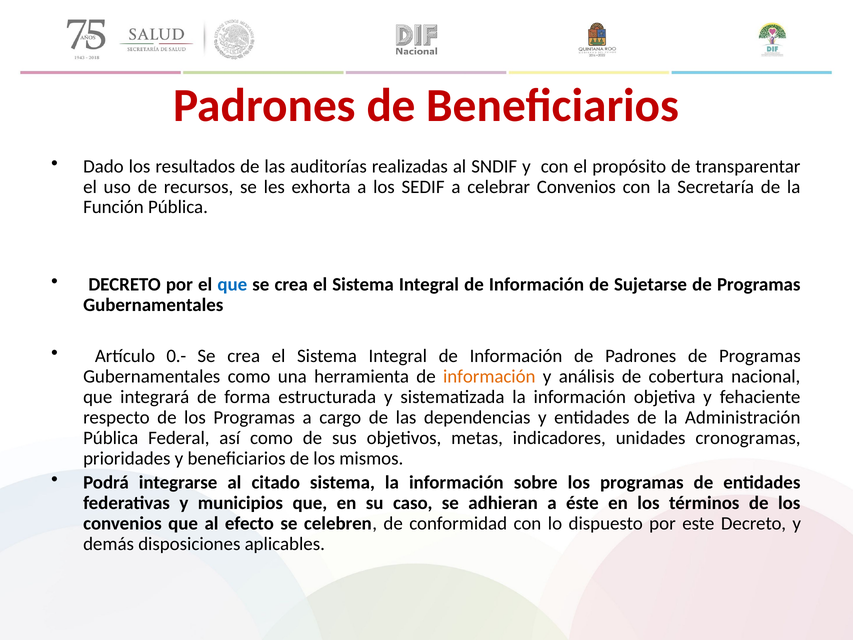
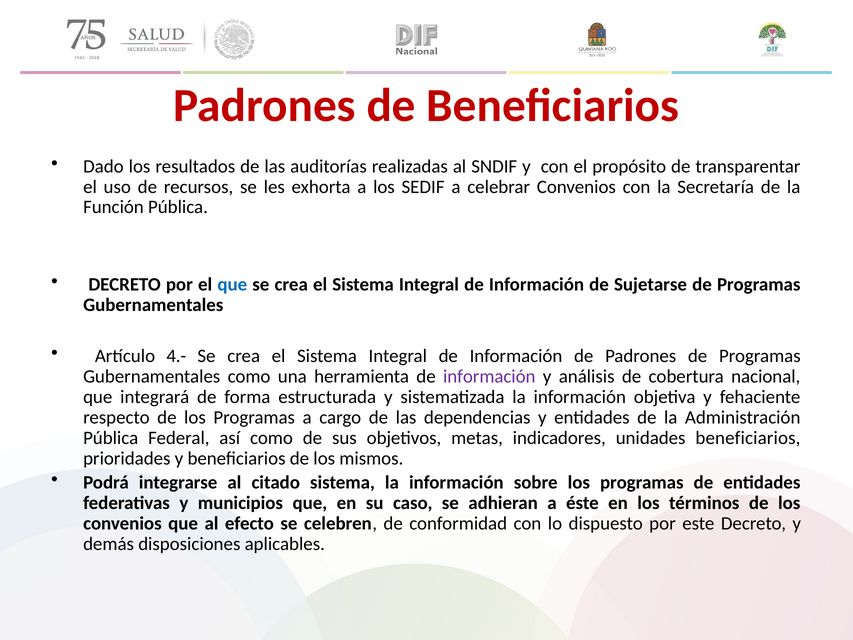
0.-: 0.- -> 4.-
información at (489, 376) colour: orange -> purple
unidades cronogramas: cronogramas -> beneficiarios
